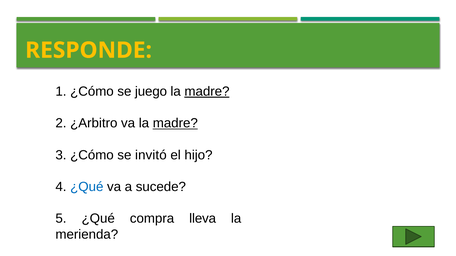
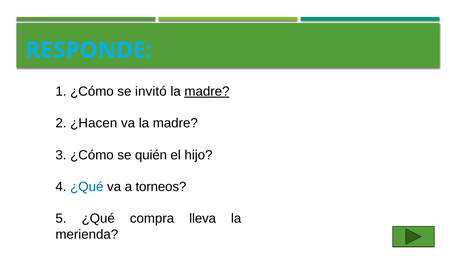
RESPONDE colour: yellow -> light blue
juego: juego -> invitó
¿Arbitro: ¿Arbitro -> ¿Hacen
madre at (175, 123) underline: present -> none
invitó: invitó -> quién
sucede: sucede -> torneos
